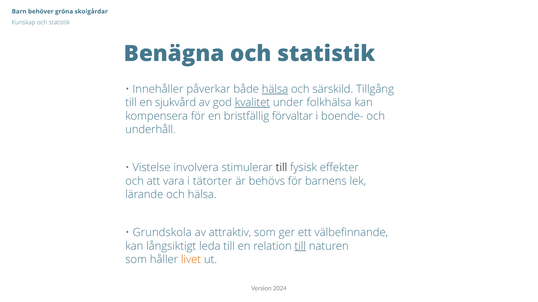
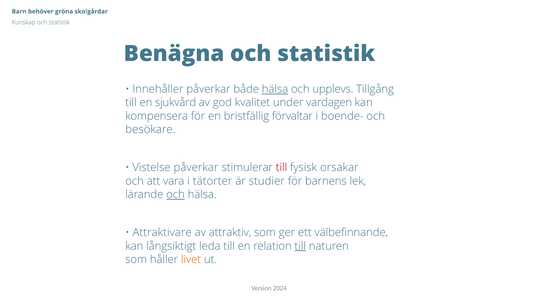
särskild: särskild -> upplevs
kvalitet underline: present -> none
folkhälsa: folkhälsa -> vardagen
underhåll: underhåll -> besökare
Vistelse involvera: involvera -> påverkar
till at (281, 168) colour: black -> red
effekter: effekter -> orsakar
behövs: behövs -> studier
och at (176, 195) underline: none -> present
Grundskola: Grundskola -> Attraktivare
